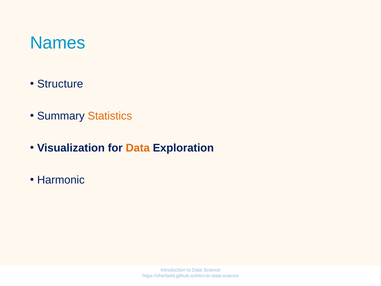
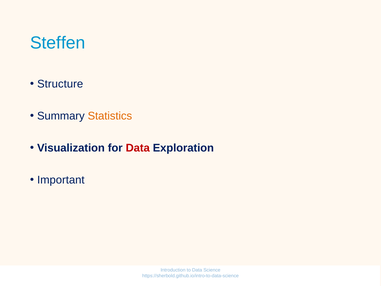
Names: Names -> Steffen
Data at (138, 148) colour: orange -> red
Harmonic: Harmonic -> Important
